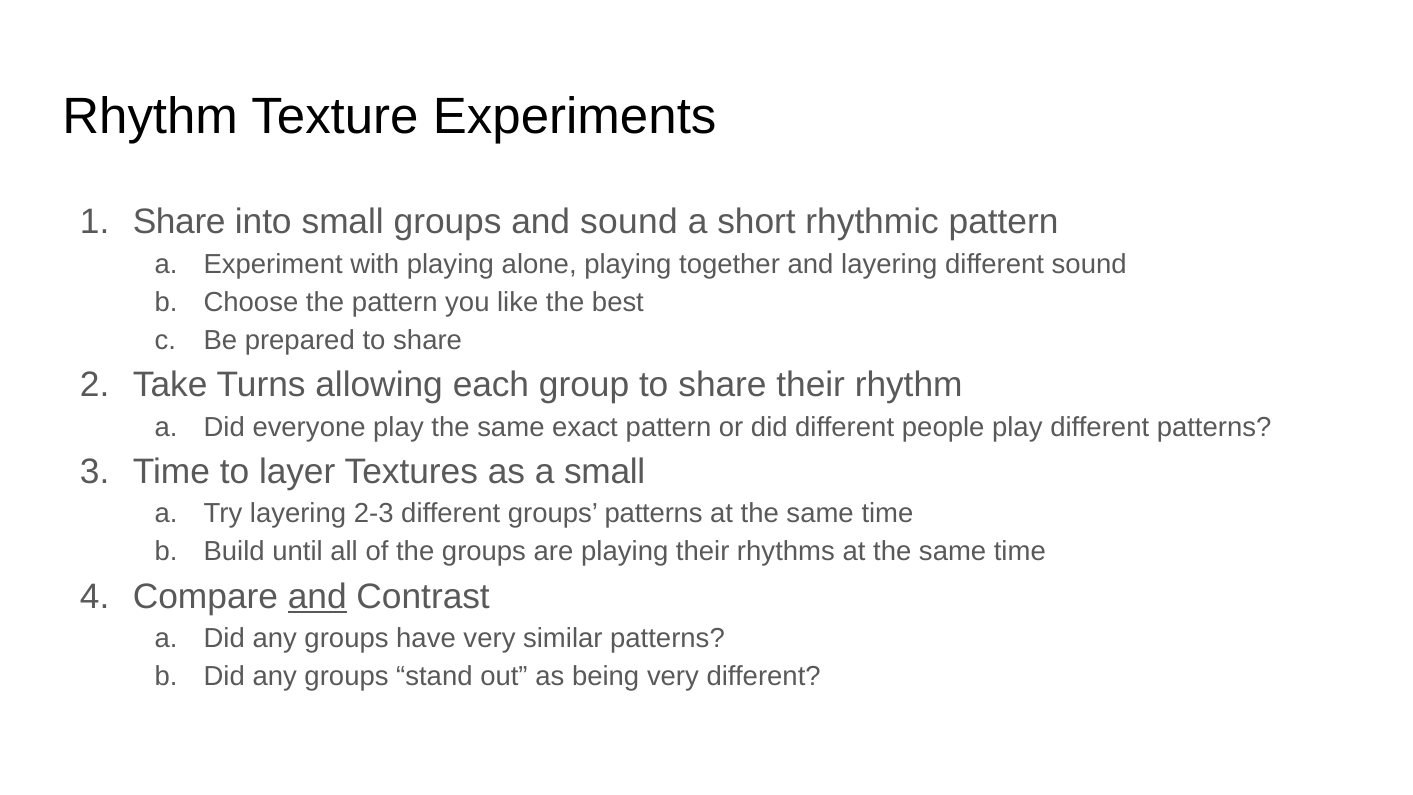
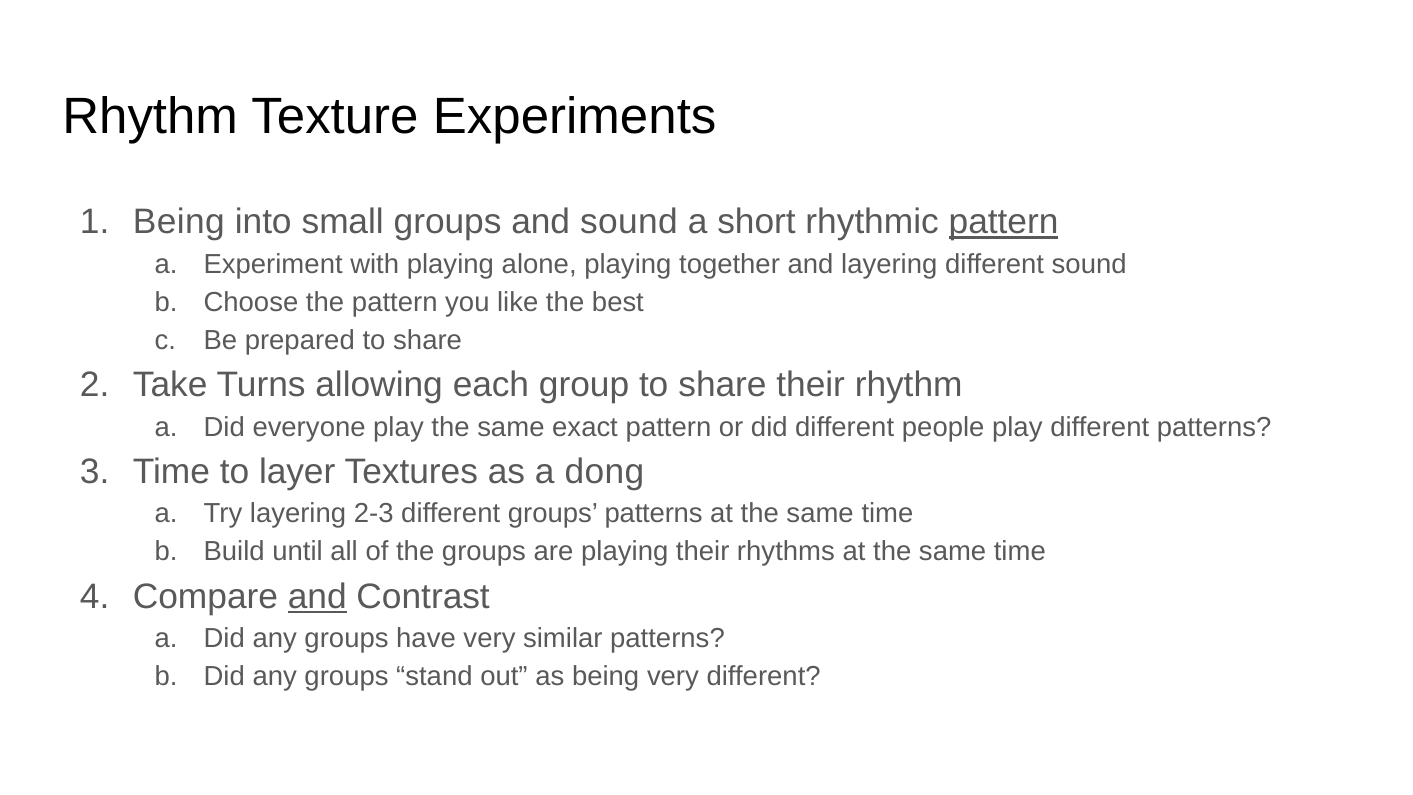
Share at (179, 222): Share -> Being
pattern at (1004, 222) underline: none -> present
a small: small -> dong
